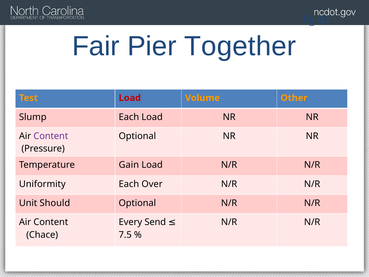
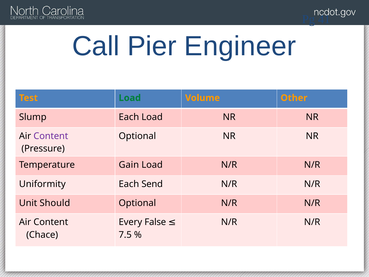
Fair: Fair -> Call
Together: Together -> Engineer
Load at (130, 98) colour: red -> green
Over: Over -> Send
Send: Send -> False
